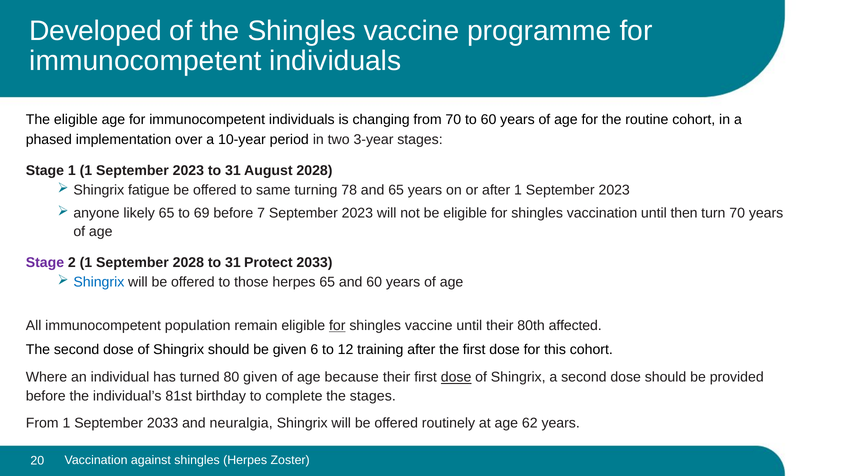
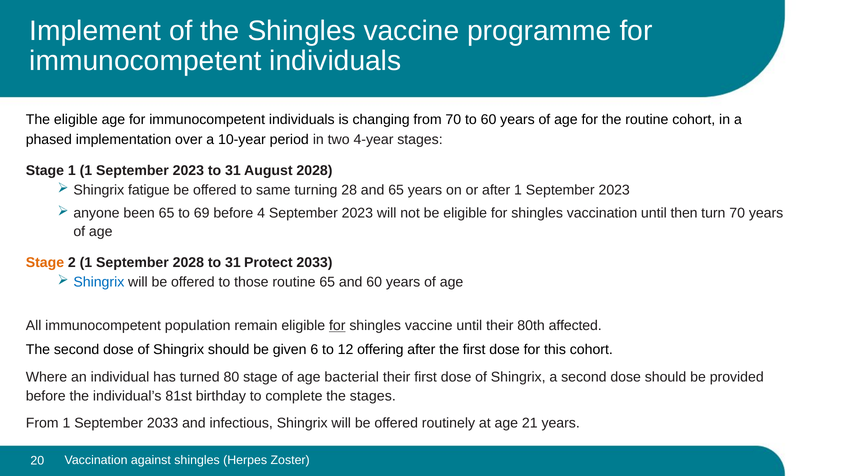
Developed: Developed -> Implement
3-year: 3-year -> 4-year
78: 78 -> 28
likely: likely -> been
7: 7 -> 4
Stage at (45, 263) colour: purple -> orange
those herpes: herpes -> routine
training: training -> offering
80 given: given -> stage
because: because -> bacterial
dose at (456, 378) underline: present -> none
neuralgia: neuralgia -> infectious
62: 62 -> 21
